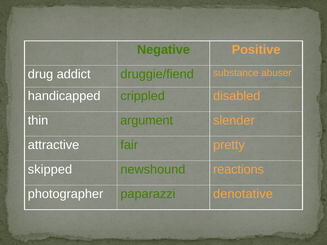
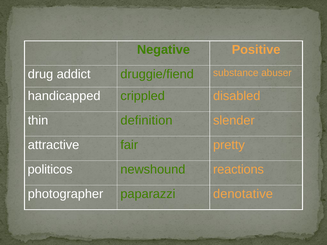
argument: argument -> definition
skipped: skipped -> politicos
